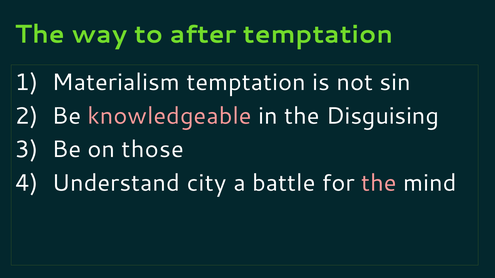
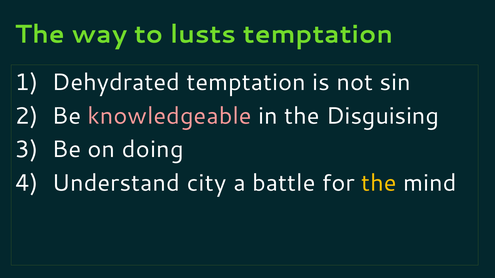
after: after -> lusts
Materialism: Materialism -> Dehydrated
those: those -> doing
the at (379, 183) colour: pink -> yellow
